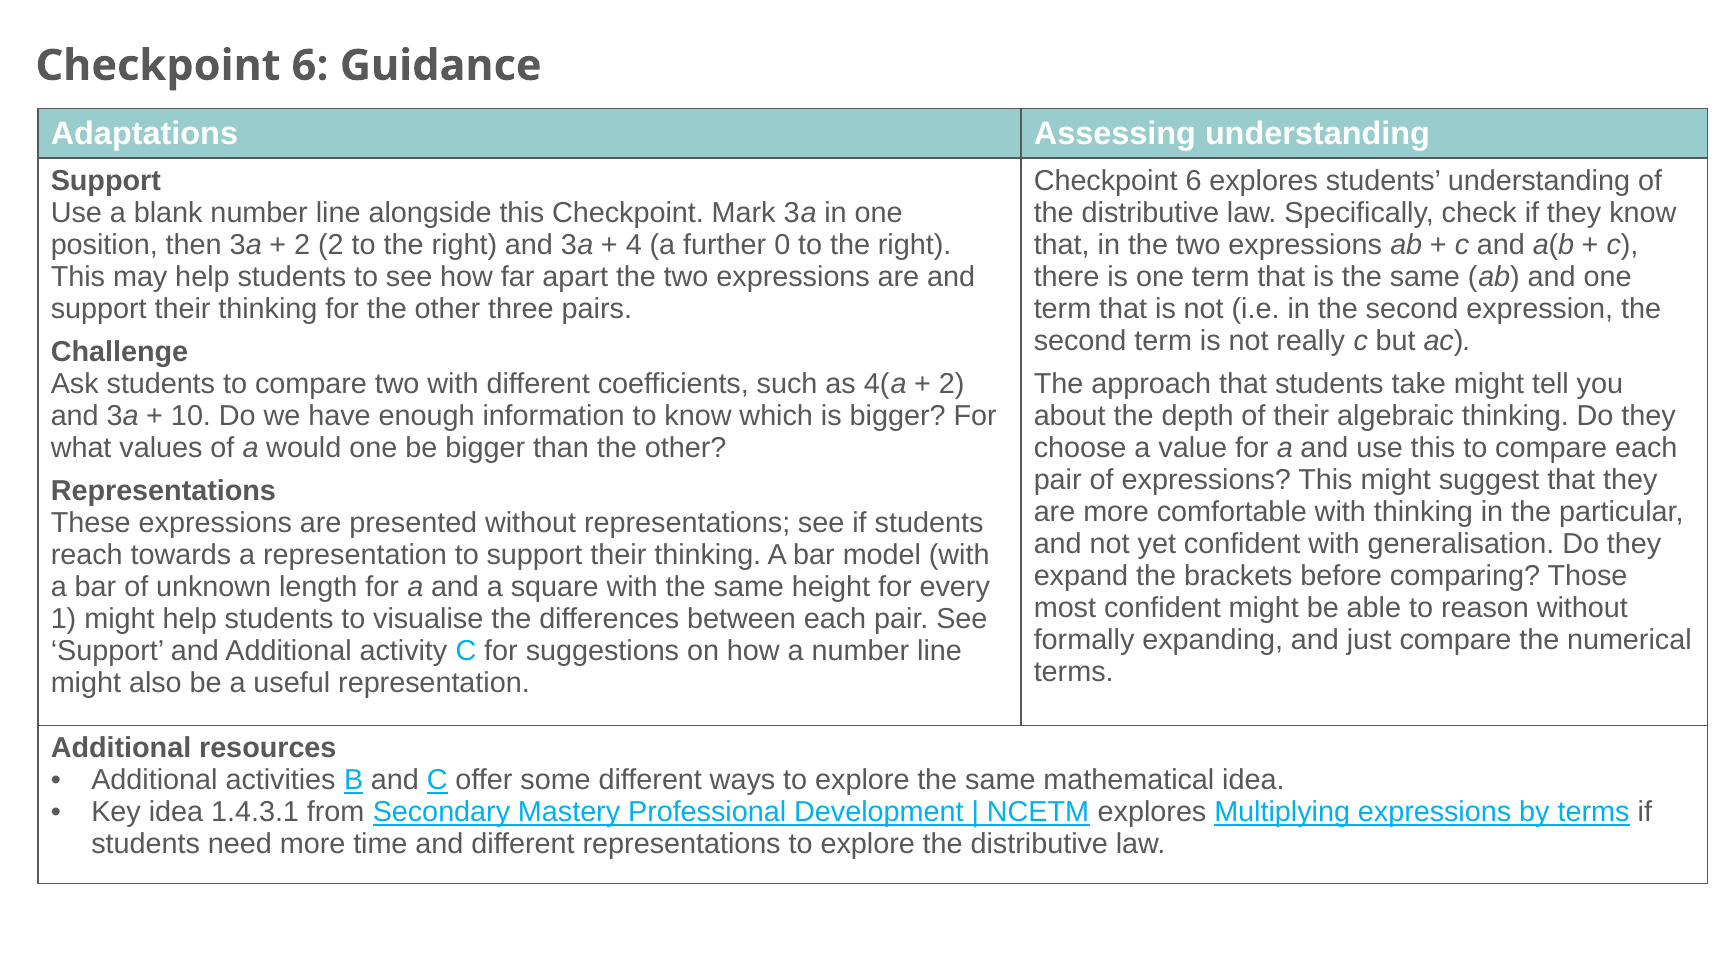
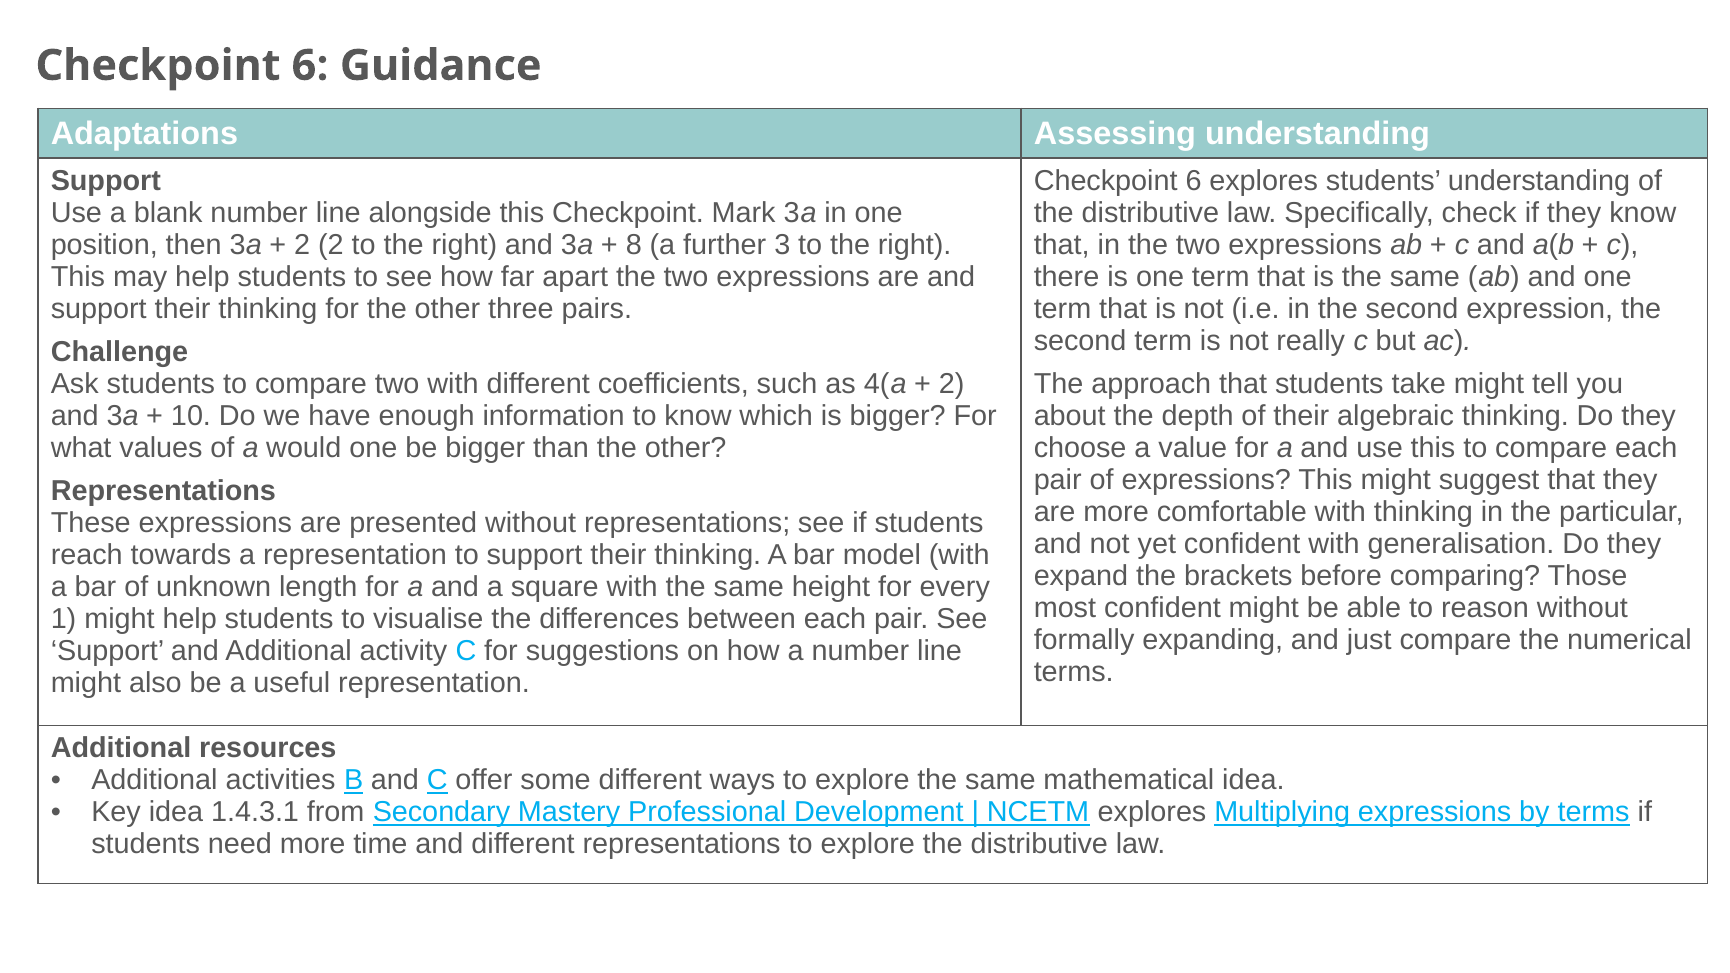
4: 4 -> 8
0: 0 -> 3
